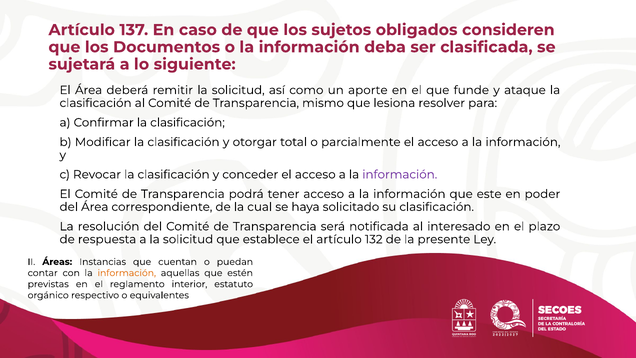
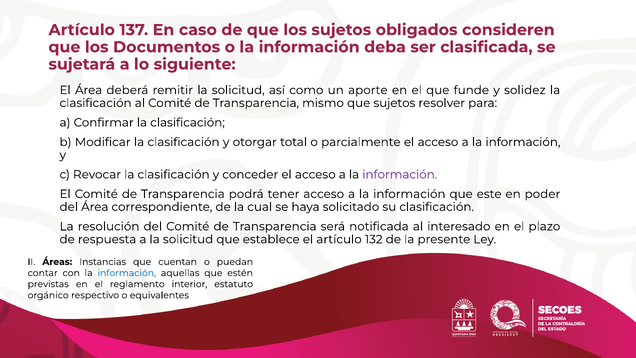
ataque: ataque -> solidez
que lesiona: lesiona -> sujetos
información at (127, 273) colour: orange -> blue
